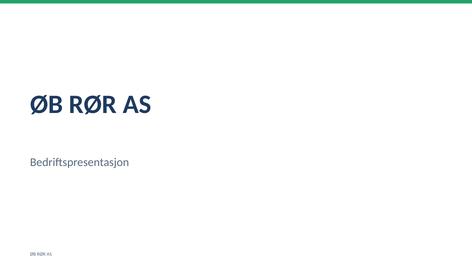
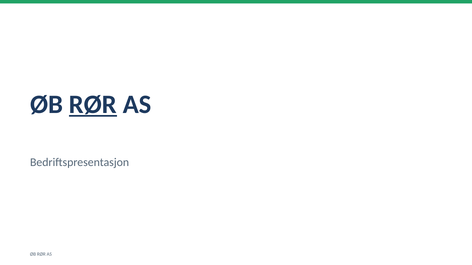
RØR at (93, 105) underline: none -> present
